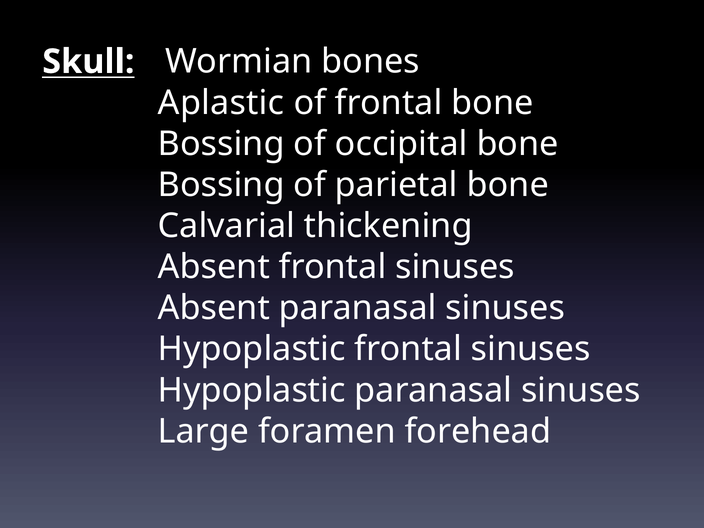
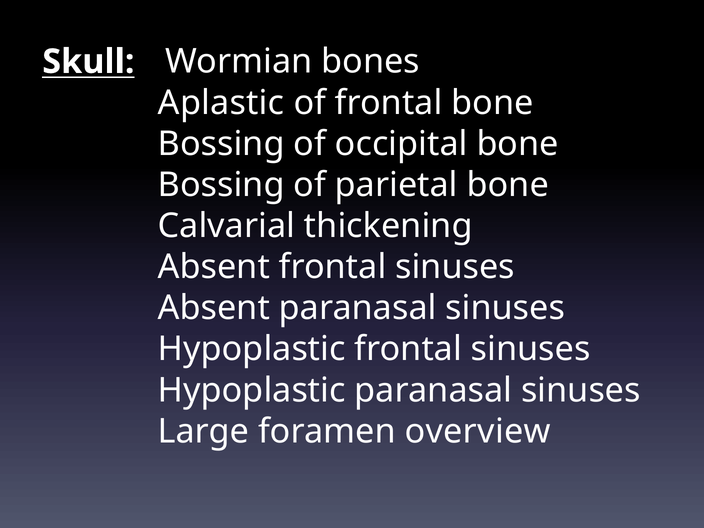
forehead: forehead -> overview
